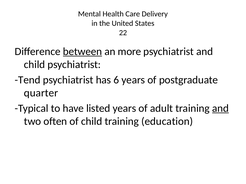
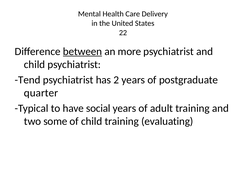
6: 6 -> 2
listed: listed -> social
and at (220, 109) underline: present -> none
often: often -> some
education: education -> evaluating
